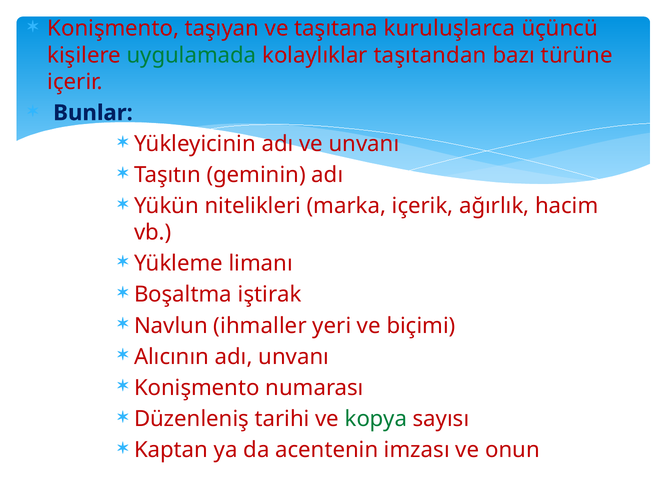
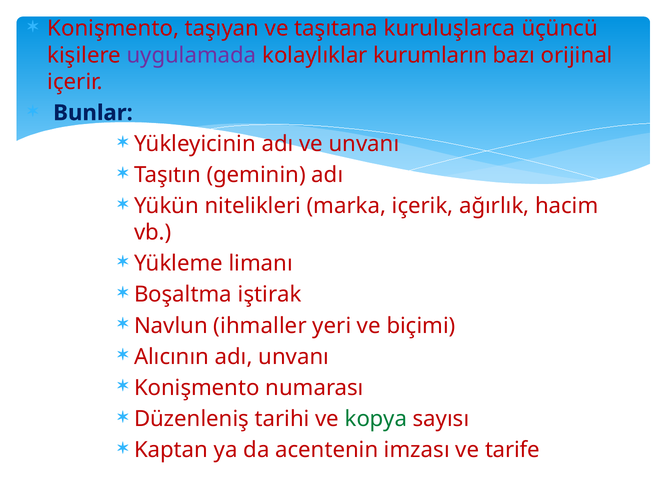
uygulamada colour: green -> purple
taşıtandan: taşıtandan -> kurumların
türüne: türüne -> orijinal
onun: onun -> tarife
